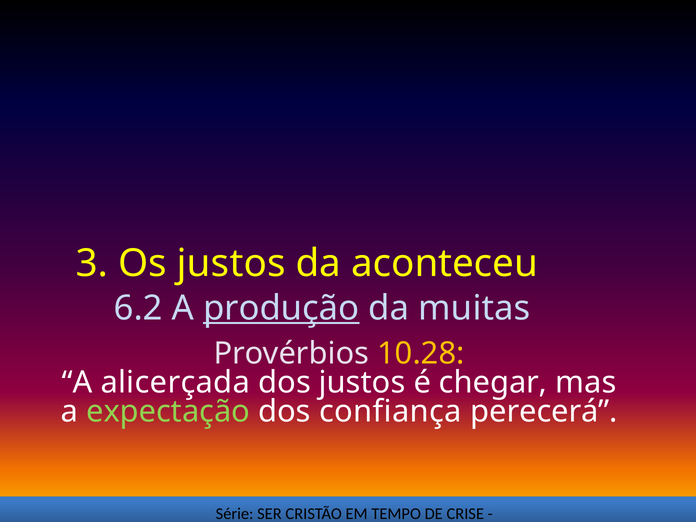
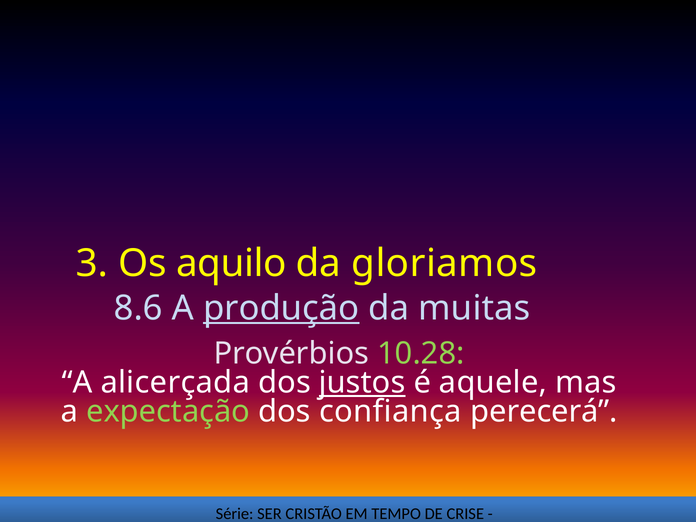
Os justos: justos -> aquilo
aconteceu: aconteceu -> gloriamos
6.2: 6.2 -> 8.6
10.28 colour: yellow -> light green
justos at (362, 383) underline: none -> present
chegar: chegar -> aquele
